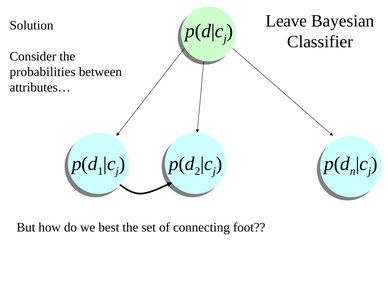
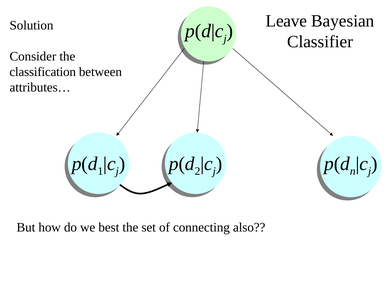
probabilities: probabilities -> classification
foot: foot -> also
